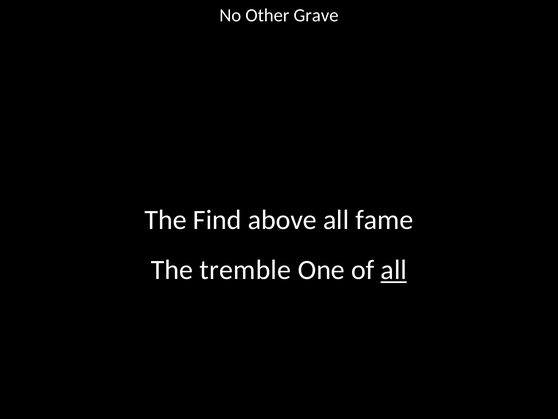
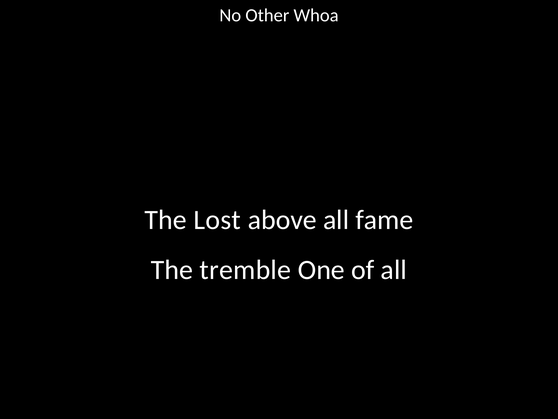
Grave: Grave -> Whoa
Find: Find -> Lost
all at (394, 270) underline: present -> none
